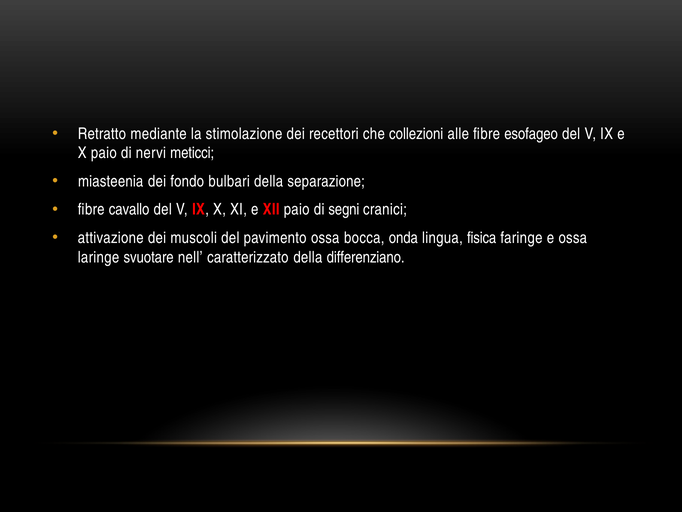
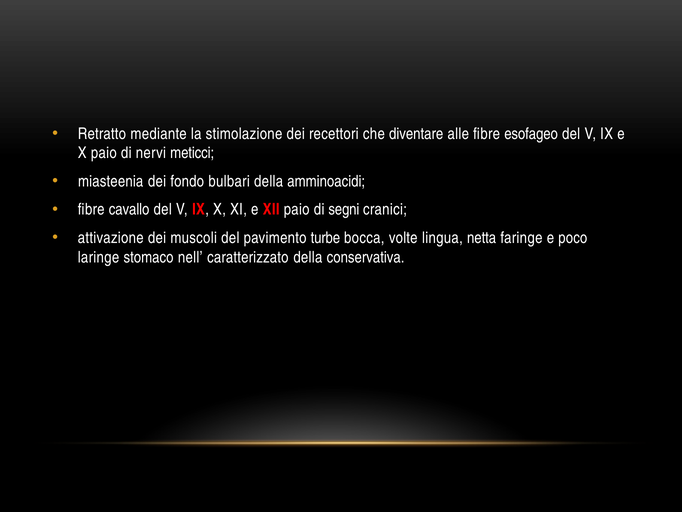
collezioni: collezioni -> diventare
separazione: separazione -> amminoacidi
pavimento ossa: ossa -> turbe
onda: onda -> volte
fisica: fisica -> netta
e ossa: ossa -> poco
svuotare: svuotare -> stomaco
differenziano: differenziano -> conservativa
